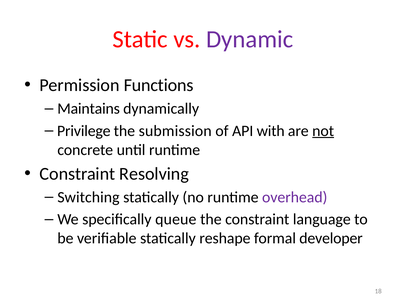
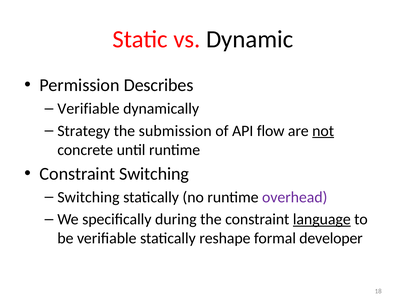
Dynamic colour: purple -> black
Functions: Functions -> Describes
Maintains at (89, 108): Maintains -> Verifiable
Privilege: Privilege -> Strategy
with: with -> flow
Constraint Resolving: Resolving -> Switching
queue: queue -> during
language underline: none -> present
